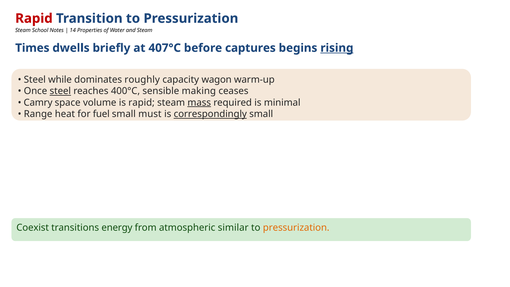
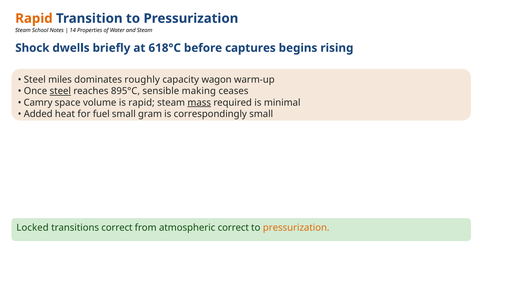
Rapid at (34, 18) colour: red -> orange
Times: Times -> Shock
407°C: 407°C -> 618°C
rising underline: present -> none
while: while -> miles
400°C: 400°C -> 895°C
Range: Range -> Added
must: must -> gram
correspondingly underline: present -> none
Coexist: Coexist -> Locked
transitions energy: energy -> correct
atmospheric similar: similar -> correct
